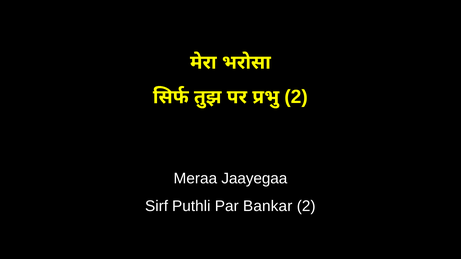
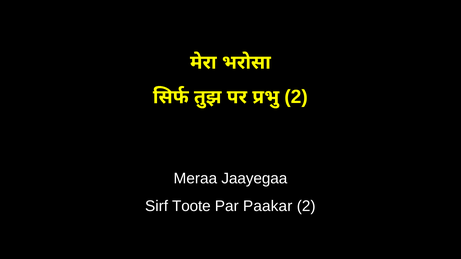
Puthli: Puthli -> Toote
Bankar: Bankar -> Paakar
